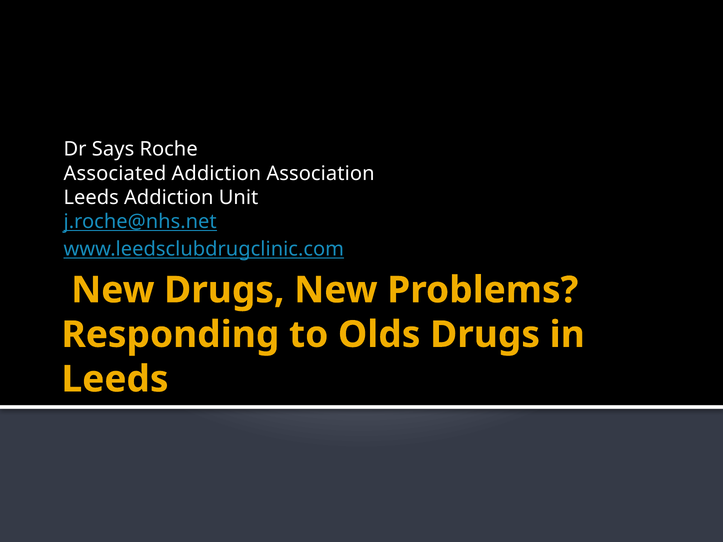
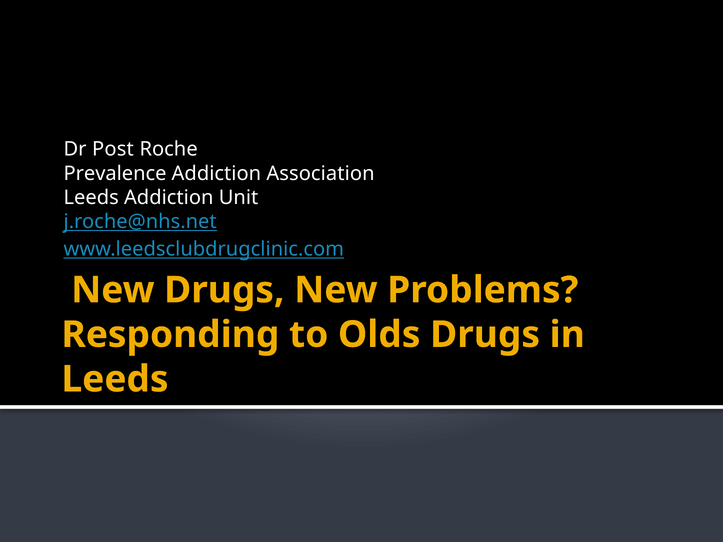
Says: Says -> Post
Associated: Associated -> Prevalence
